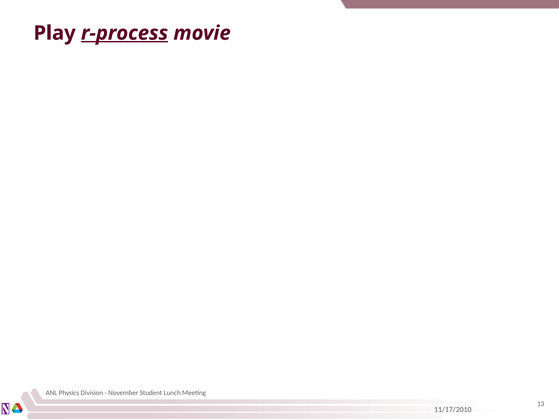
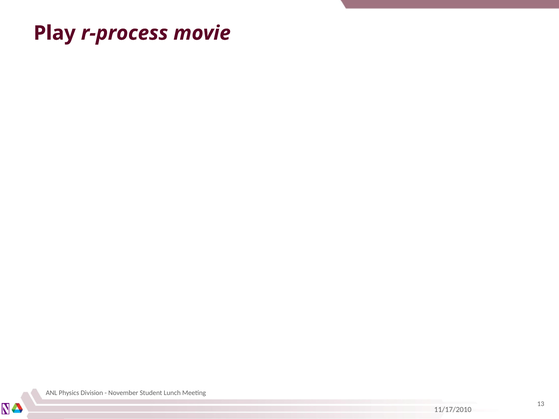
r-process underline: present -> none
